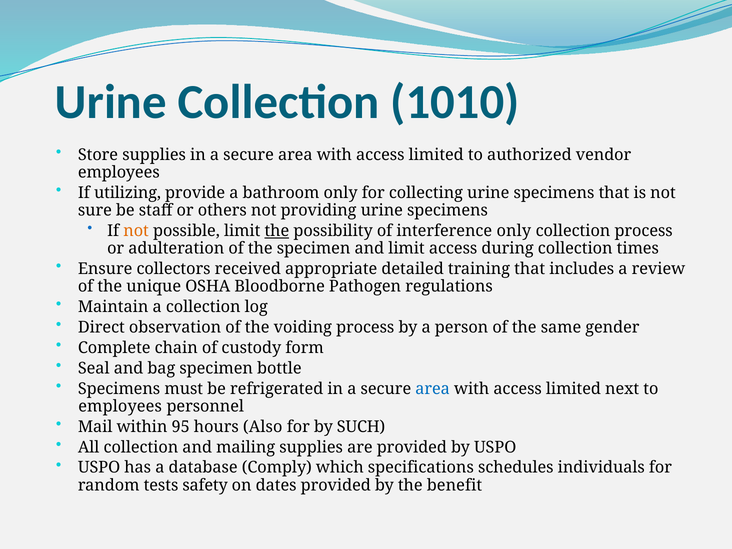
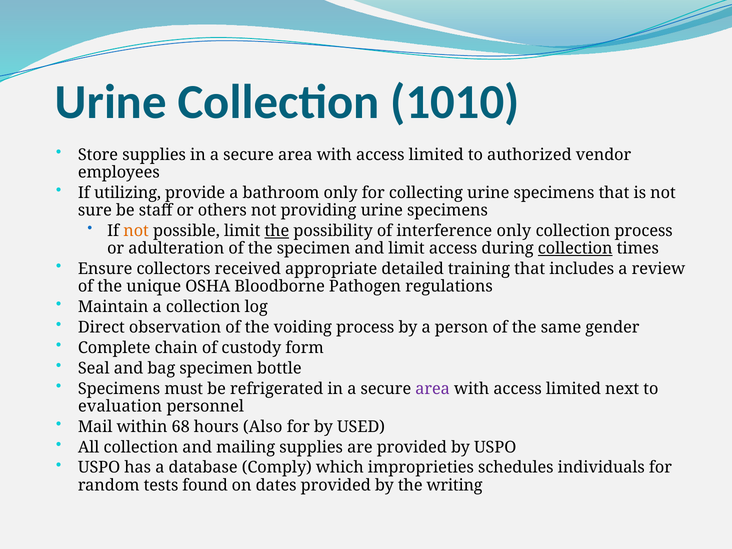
collection at (575, 248) underline: none -> present
area at (433, 389) colour: blue -> purple
employees at (120, 406): employees -> evaluation
95: 95 -> 68
SUCH: SUCH -> USED
specifications: specifications -> improprieties
safety: safety -> found
benefit: benefit -> writing
